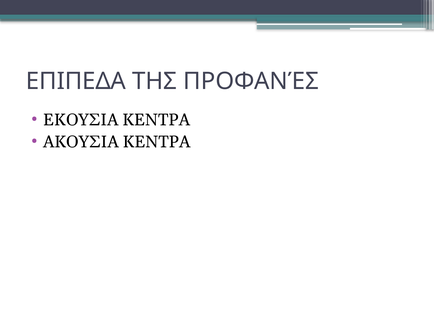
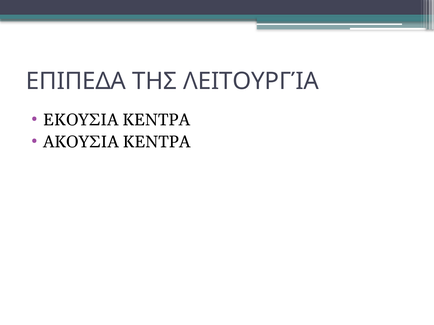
ΠΡΟΦΑΝΈΣ: ΠΡΟΦΑΝΈΣ -> ΛΕΙΤΟΥΡΓΊΑ
